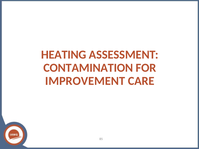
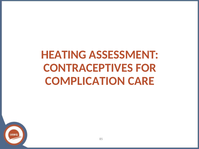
CONTAMINATION: CONTAMINATION -> CONTRACEPTIVES
IMPROVEMENT: IMPROVEMENT -> COMPLICATION
